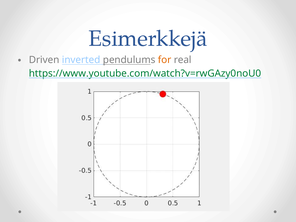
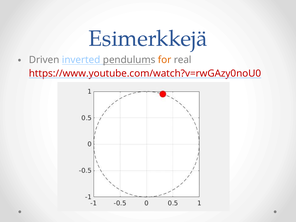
https://www.youtube.com/watch?v=rwGAzy0noU0 colour: green -> red
